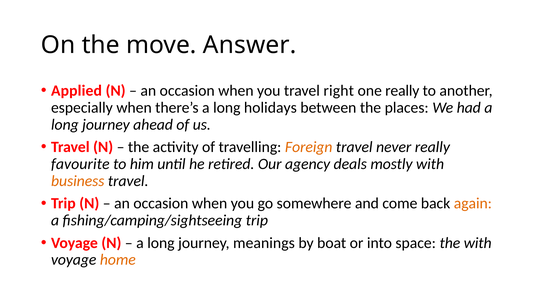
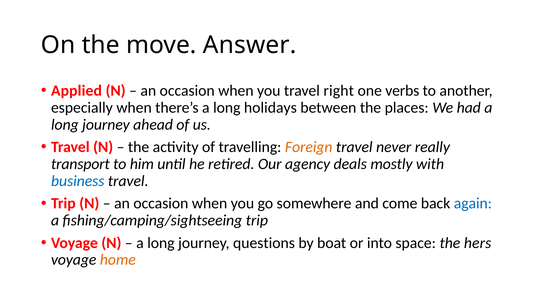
one really: really -> verbs
favourite: favourite -> transport
business colour: orange -> blue
again colour: orange -> blue
meanings: meanings -> questions
the with: with -> hers
